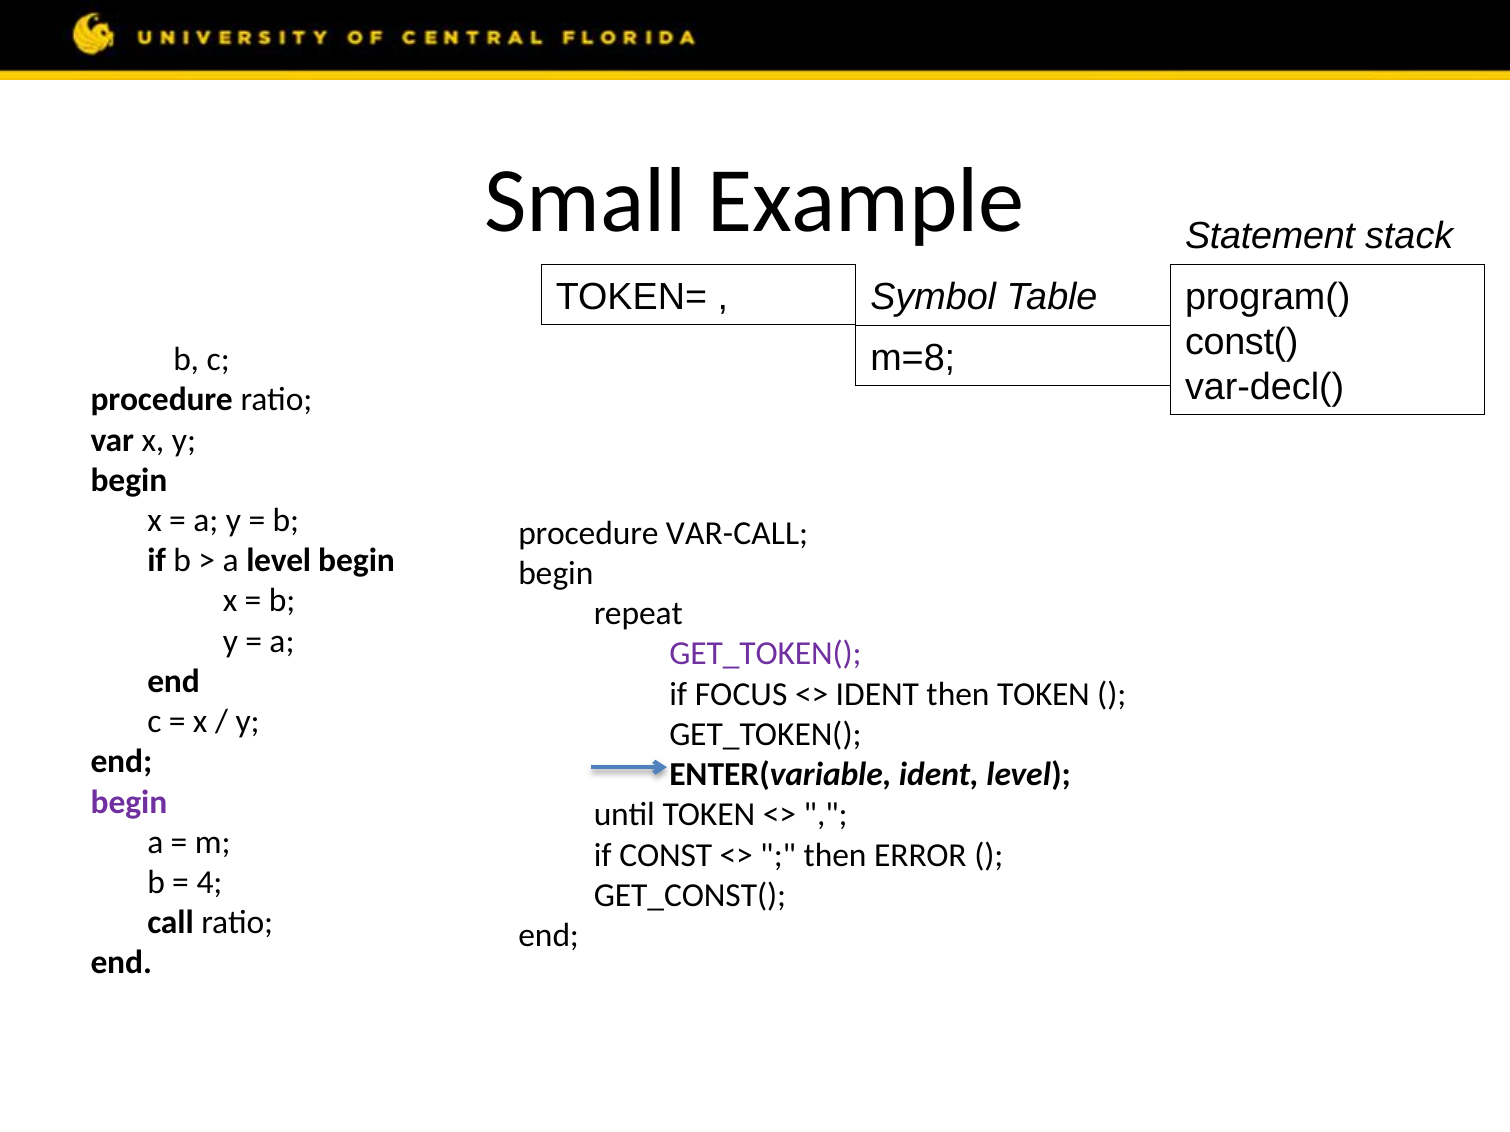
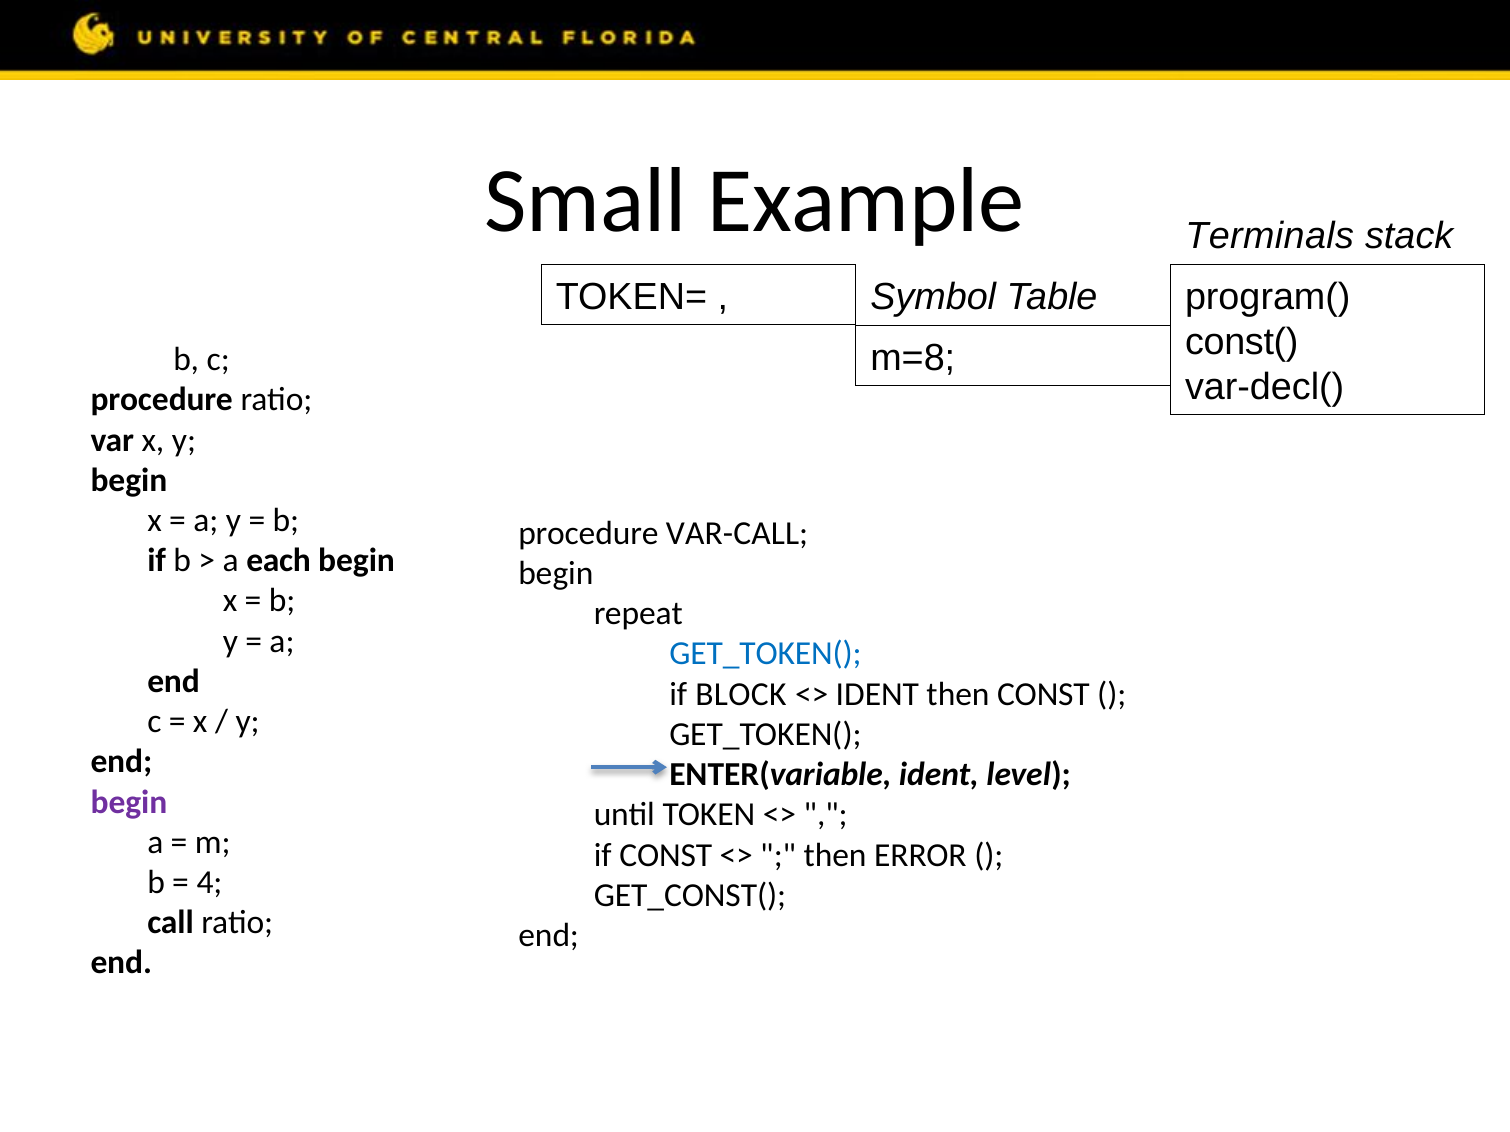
Statement: Statement -> Terminals
a level: level -> each
GET_TOKEN( at (766, 654) colour: purple -> blue
FOCUS: FOCUS -> BLOCK
then TOKEN: TOKEN -> CONST
